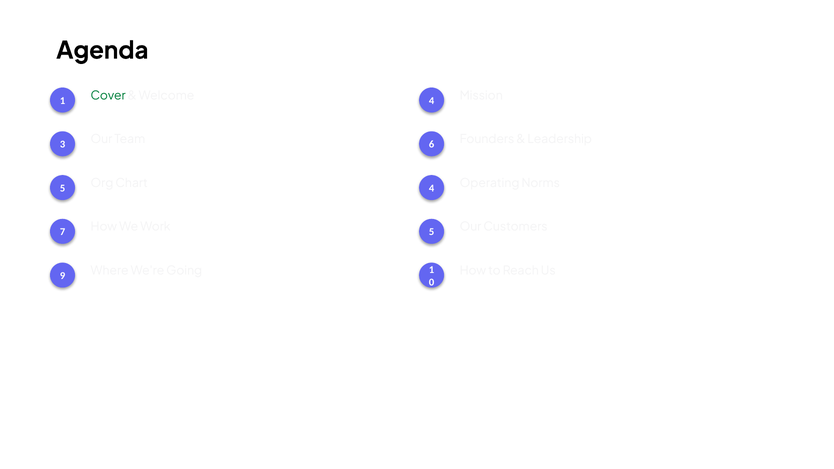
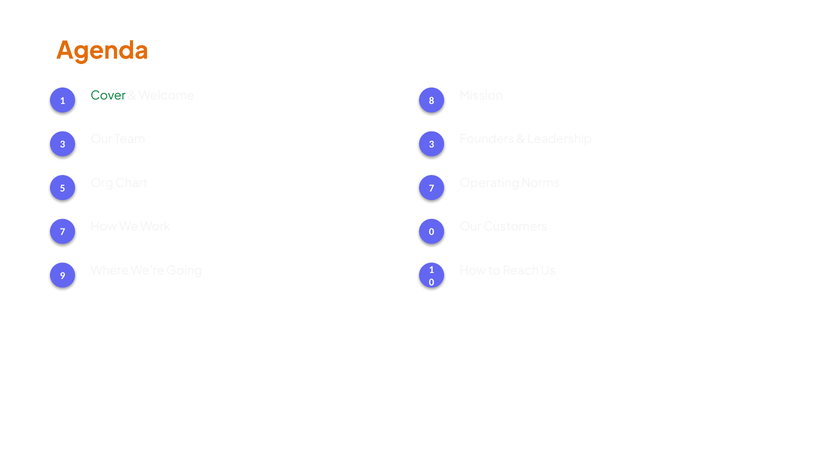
Agenda colour: black -> orange
Welcome 4: 4 -> 8
Team 6: 6 -> 3
Chart 4: 4 -> 7
Work 5: 5 -> 0
